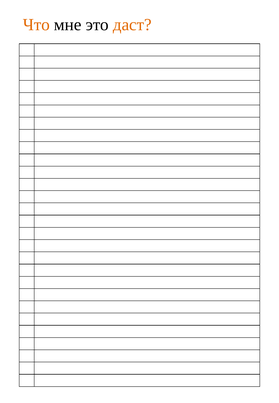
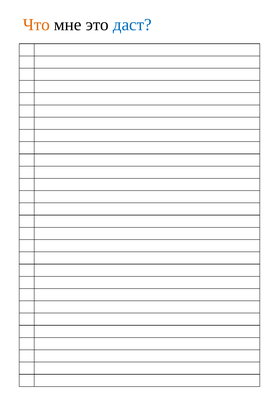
даст colour: orange -> blue
